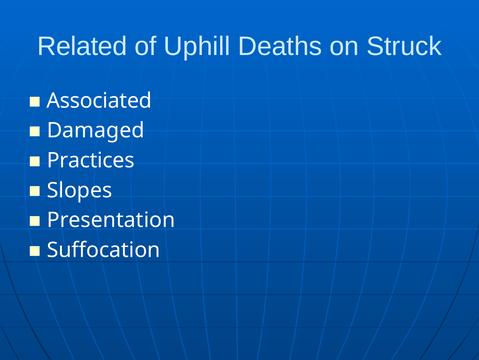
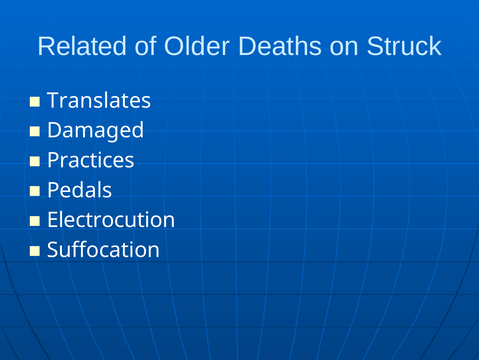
Uphill: Uphill -> Older
Associated: Associated -> Translates
Slopes: Slopes -> Pedals
Presentation: Presentation -> Electrocution
